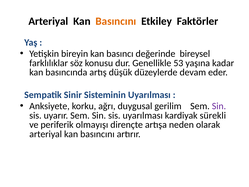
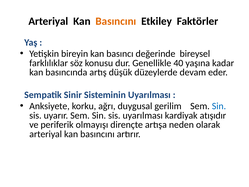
53: 53 -> 40
Sin at (219, 106) colour: purple -> blue
sürekli: sürekli -> atışıdır
